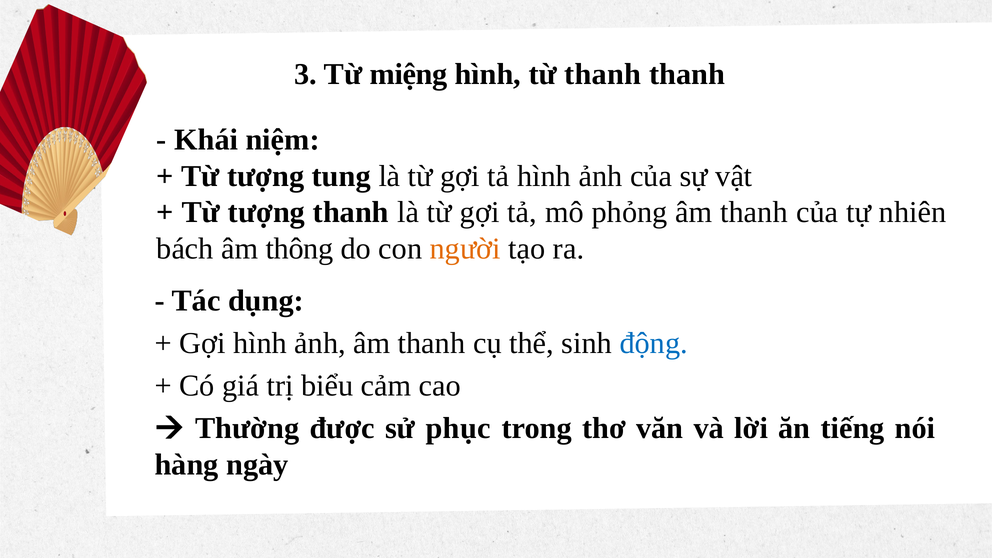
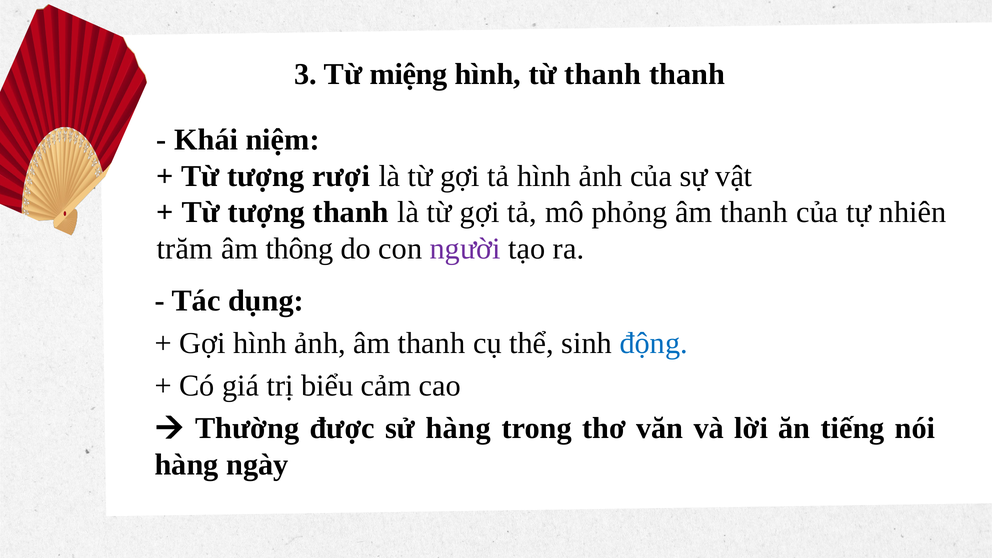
tung: tung -> rượi
bách: bách -> trăm
người colour: orange -> purple
sử phục: phục -> hàng
